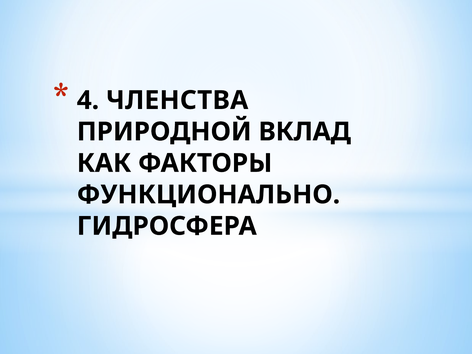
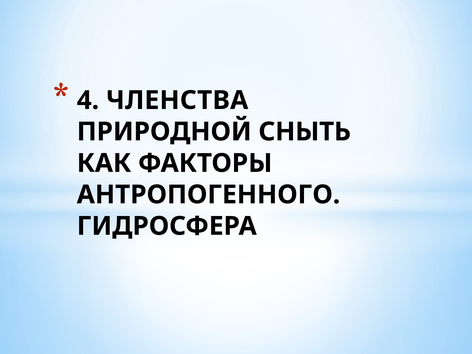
ВКЛАД: ВКЛАД -> СНЫТЬ
ФУНКЦИОНАЛЬНО: ФУНКЦИОНАЛЬНО -> АНТРОПОГЕННОГО
